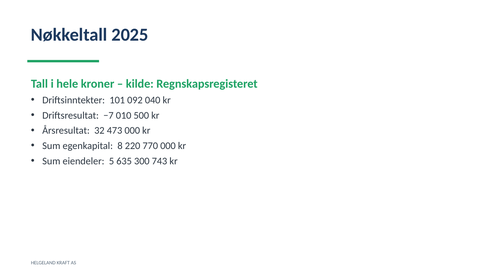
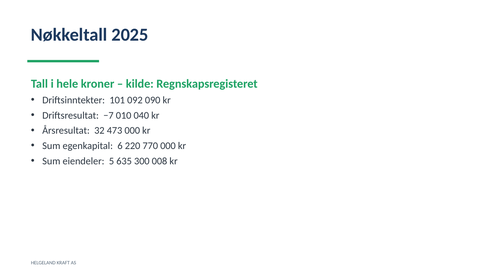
040: 040 -> 090
500: 500 -> 040
8: 8 -> 6
743: 743 -> 008
